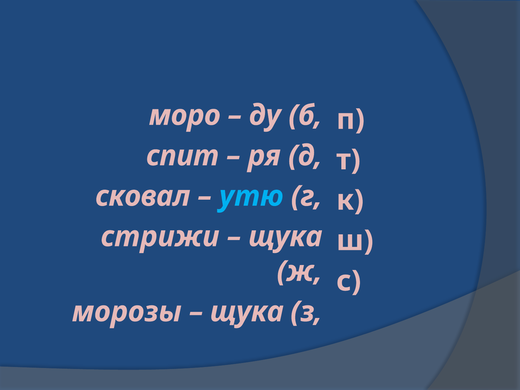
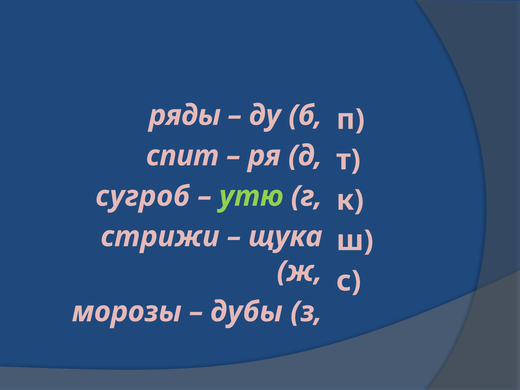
моро: моро -> ряды
сковал: сковал -> сугроб
утю colour: light blue -> light green
щука at (247, 312): щука -> дубы
